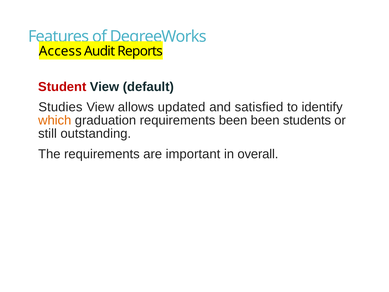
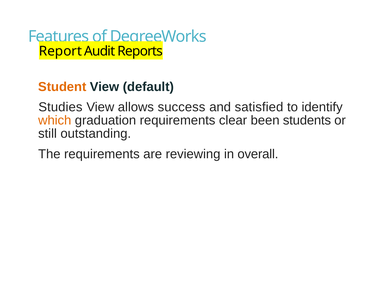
Access: Access -> Report
Student colour: red -> orange
updated: updated -> success
requirements been: been -> clear
important: important -> reviewing
